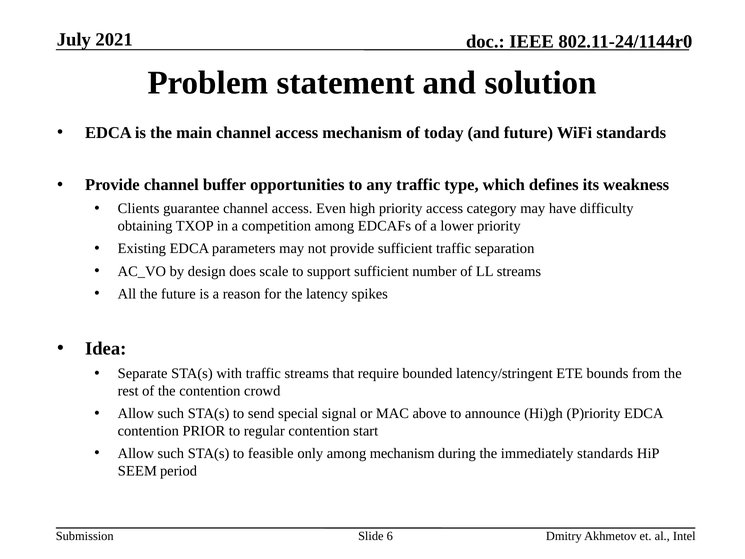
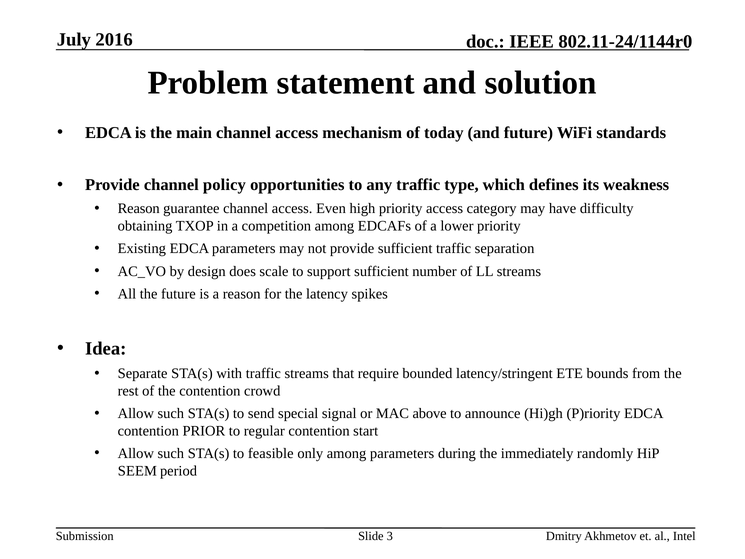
2021: 2021 -> 2016
buffer: buffer -> policy
Clients at (139, 209): Clients -> Reason
among mechanism: mechanism -> parameters
immediately standards: standards -> randomly
6: 6 -> 3
